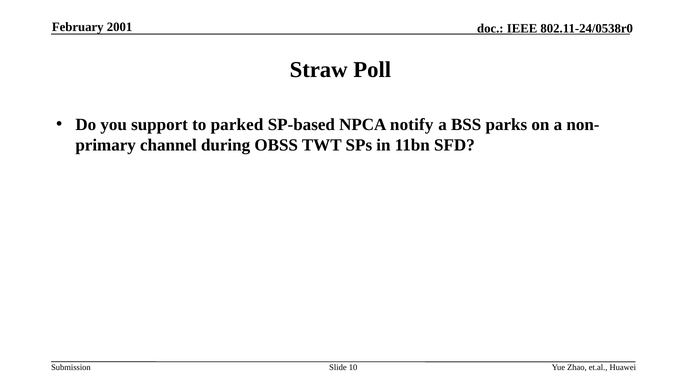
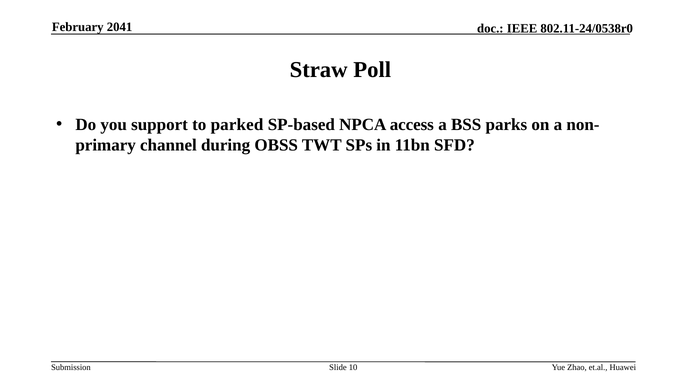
2001: 2001 -> 2041
notify: notify -> access
